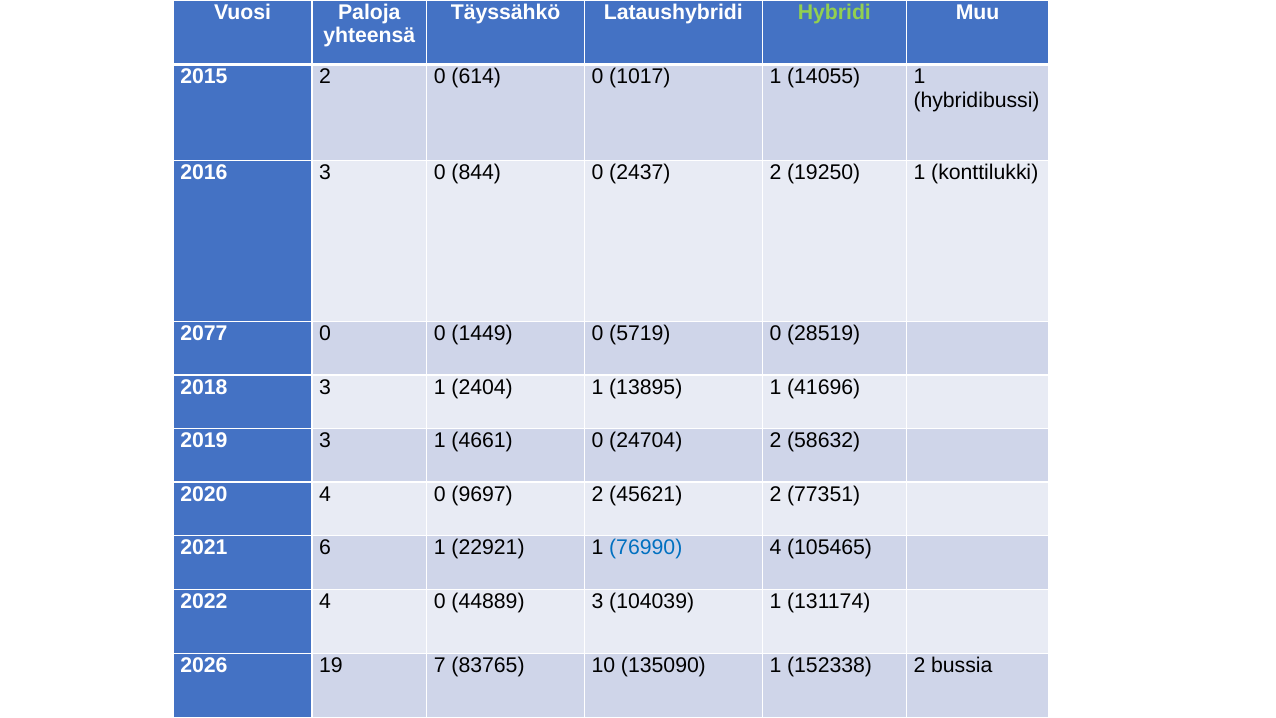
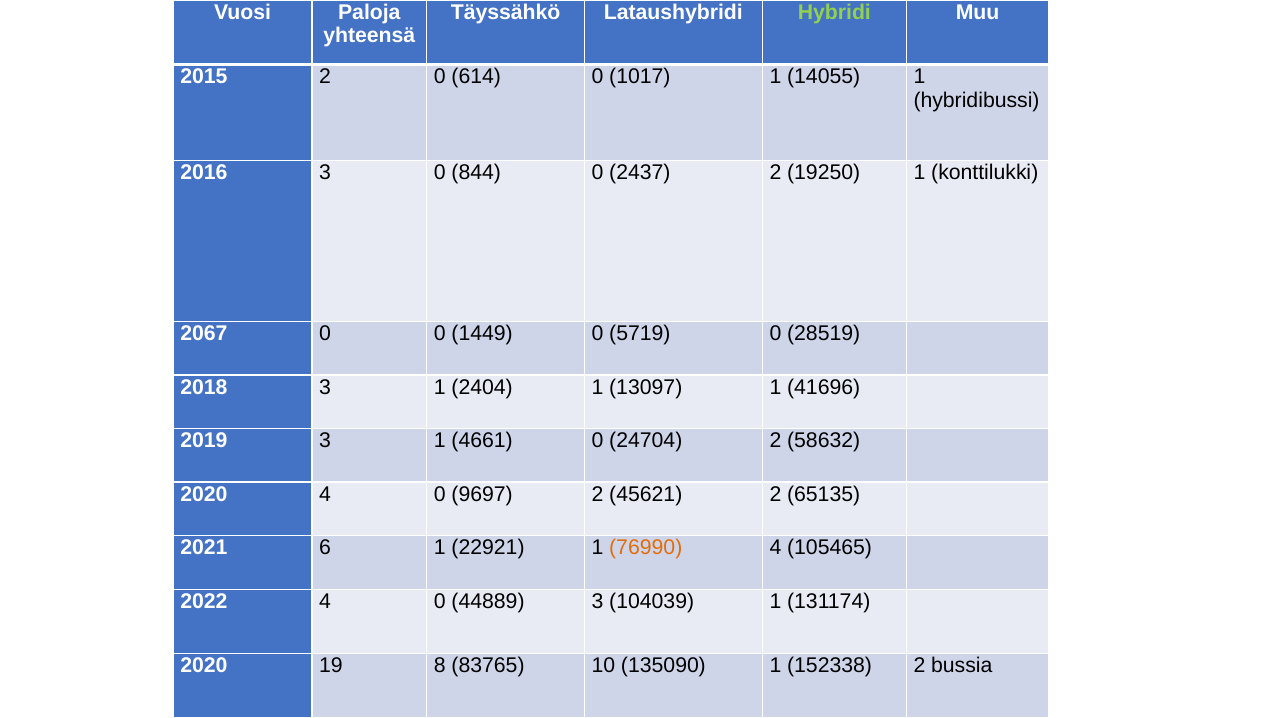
2077: 2077 -> 2067
13895: 13895 -> 13097
77351: 77351 -> 65135
76990 colour: blue -> orange
2026 at (204, 665): 2026 -> 2020
7: 7 -> 8
